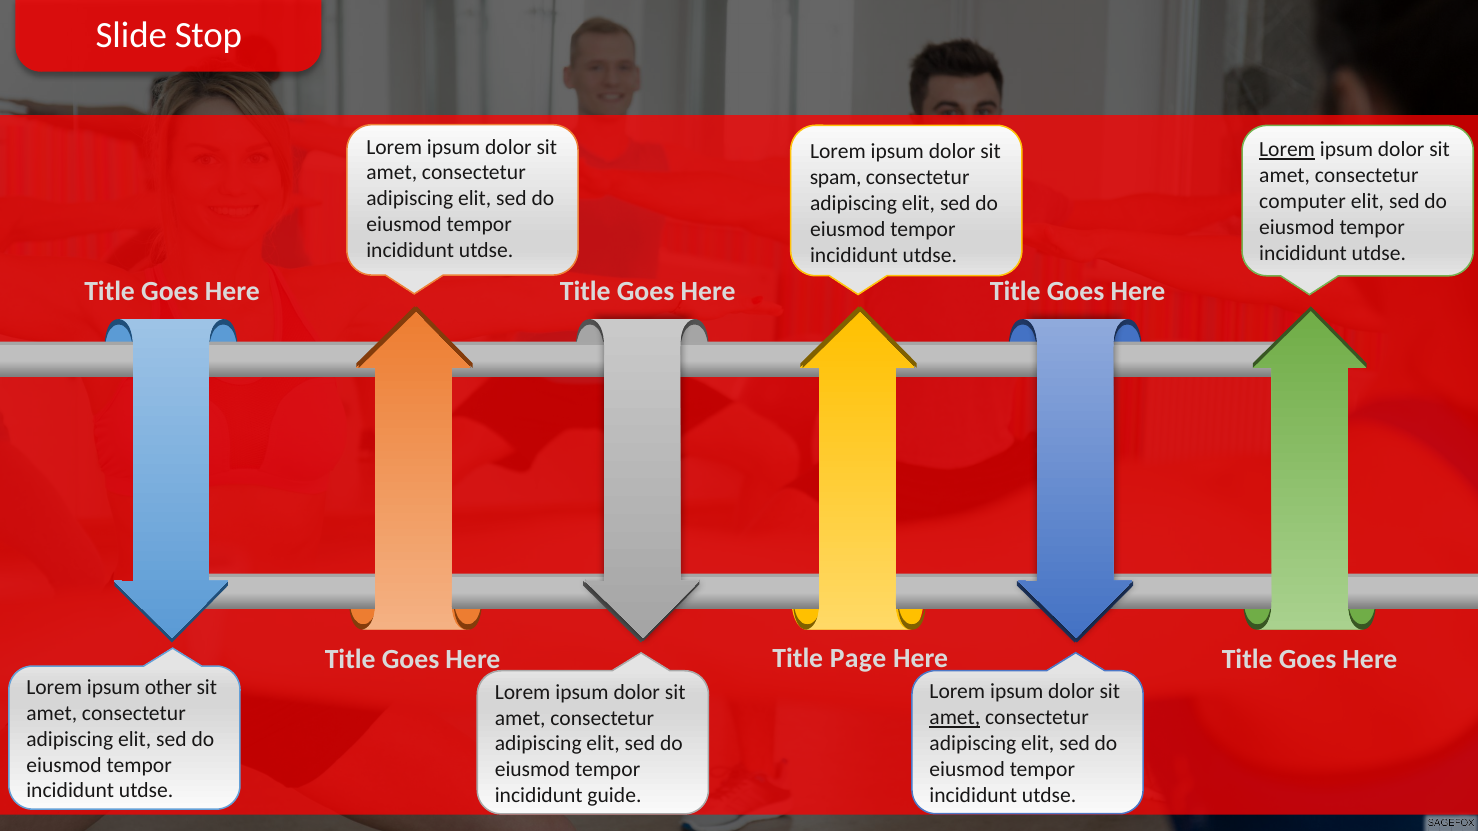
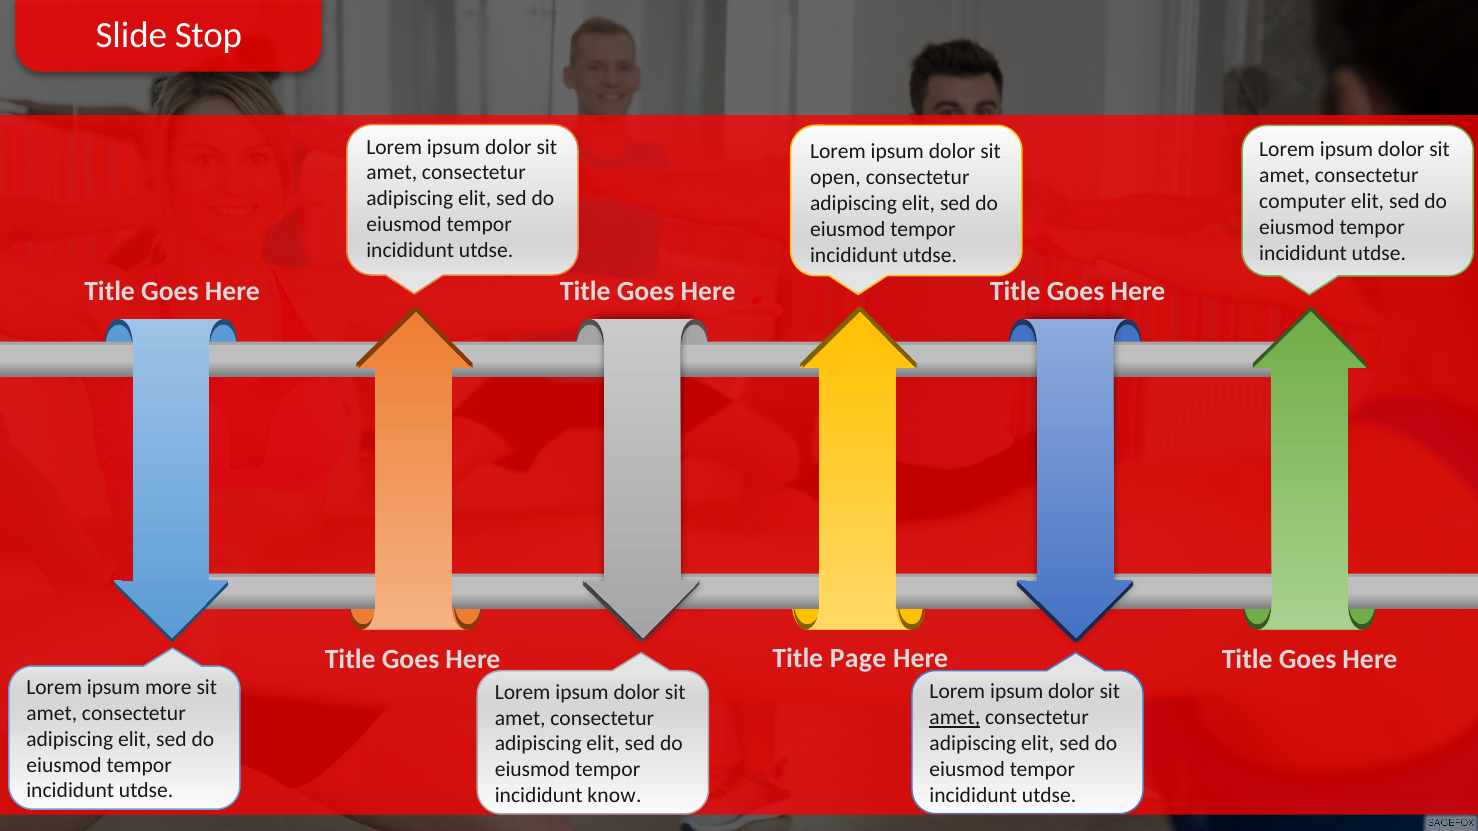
Lorem at (1287, 150) underline: present -> none
spam: spam -> open
other: other -> more
guide: guide -> know
